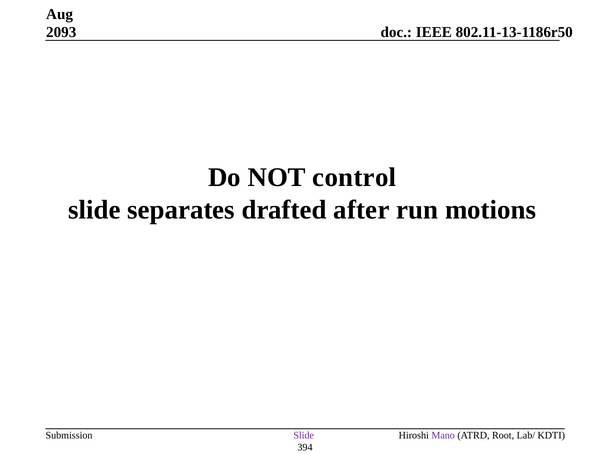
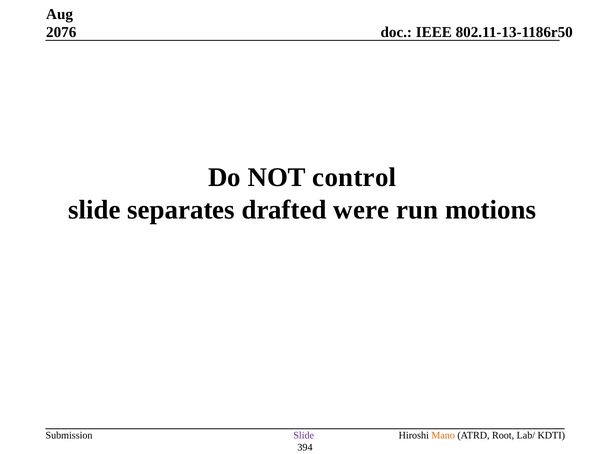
2093: 2093 -> 2076
after: after -> were
Mano colour: purple -> orange
